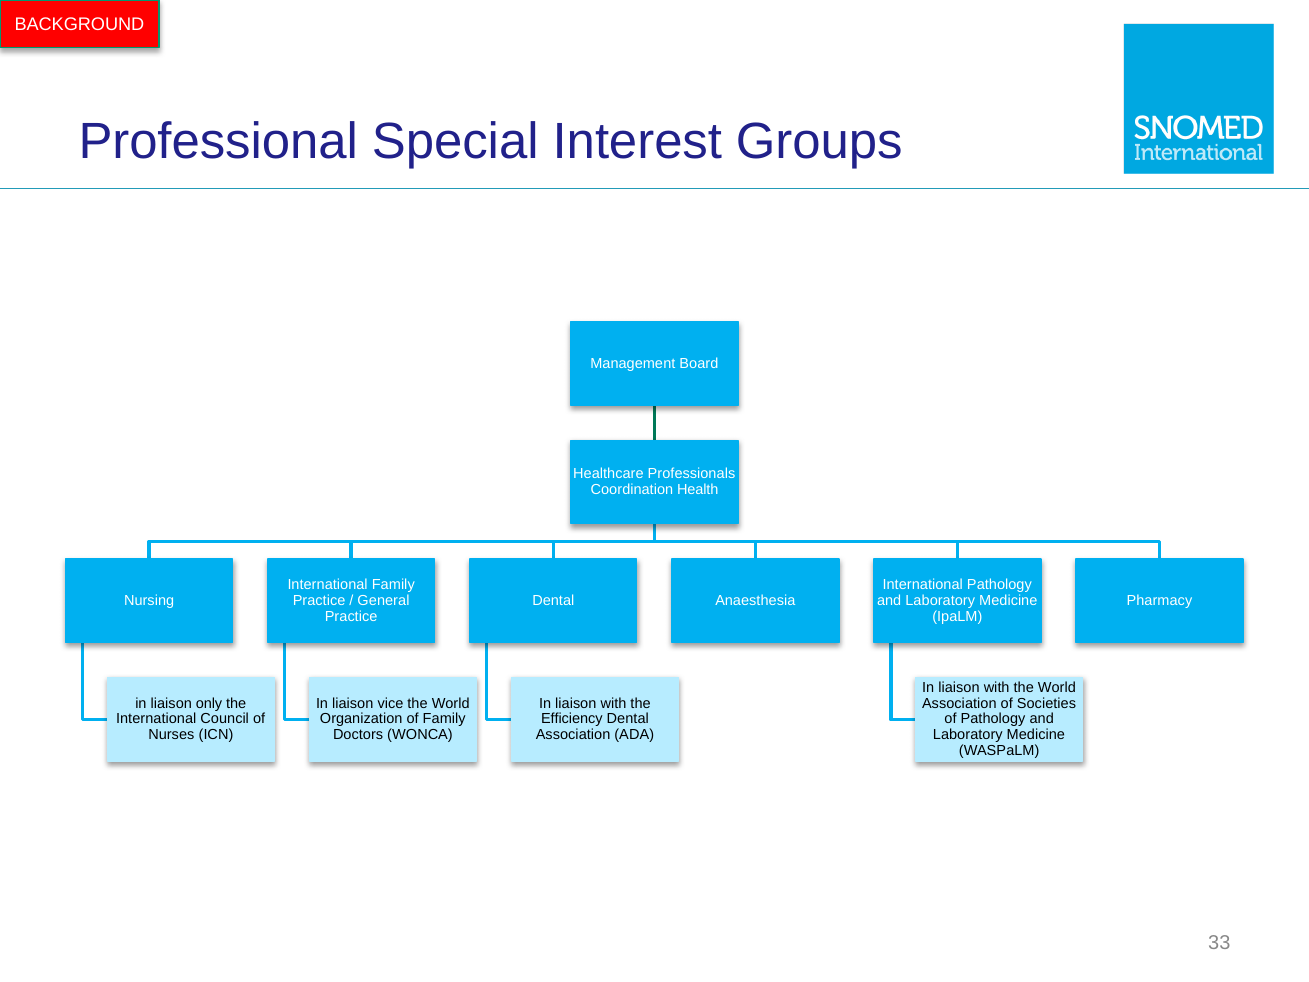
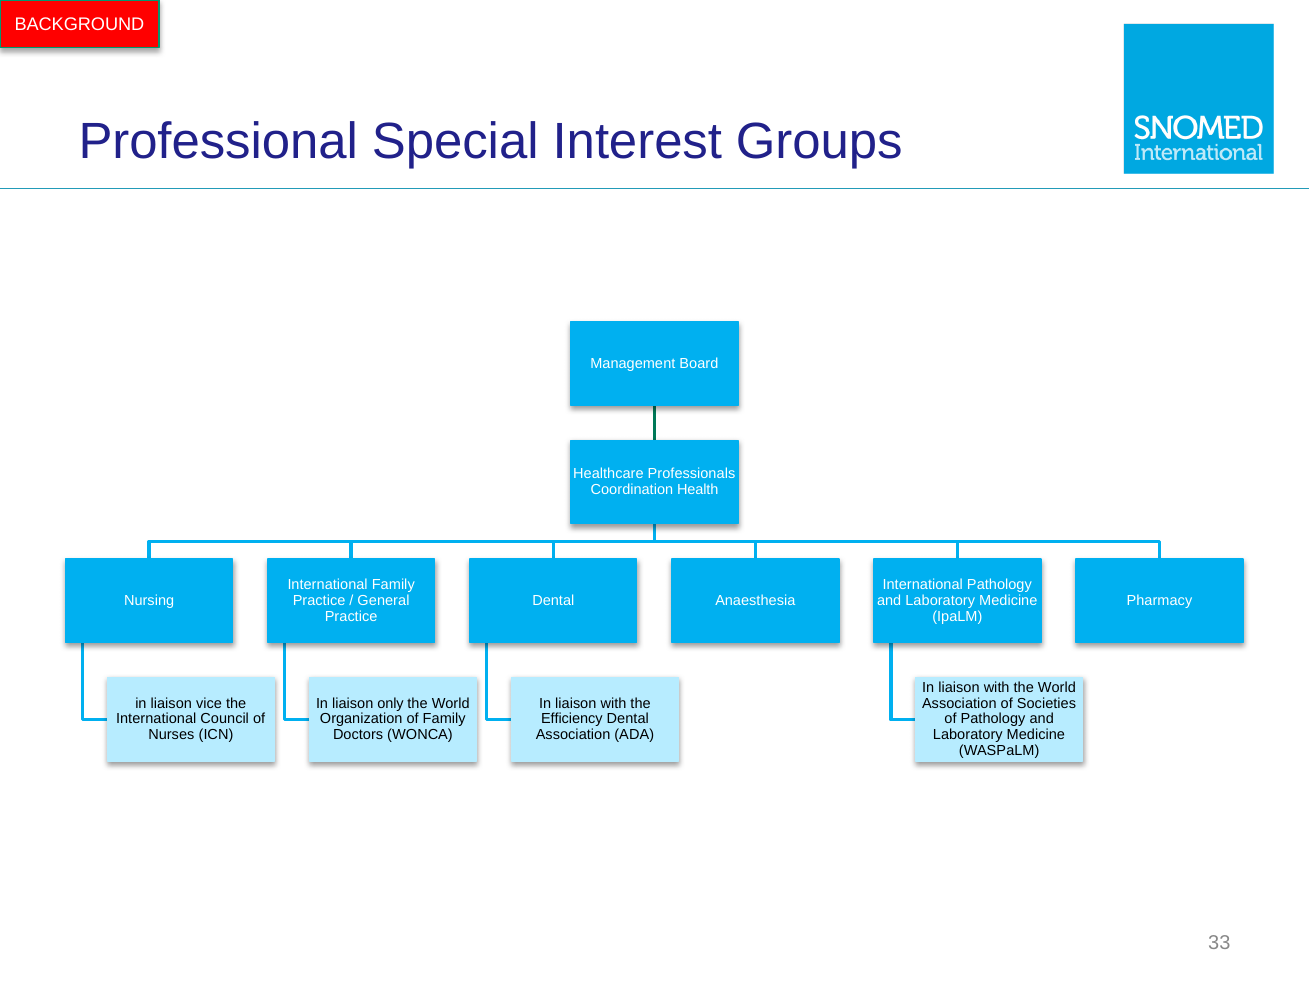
only: only -> vice
vice: vice -> only
